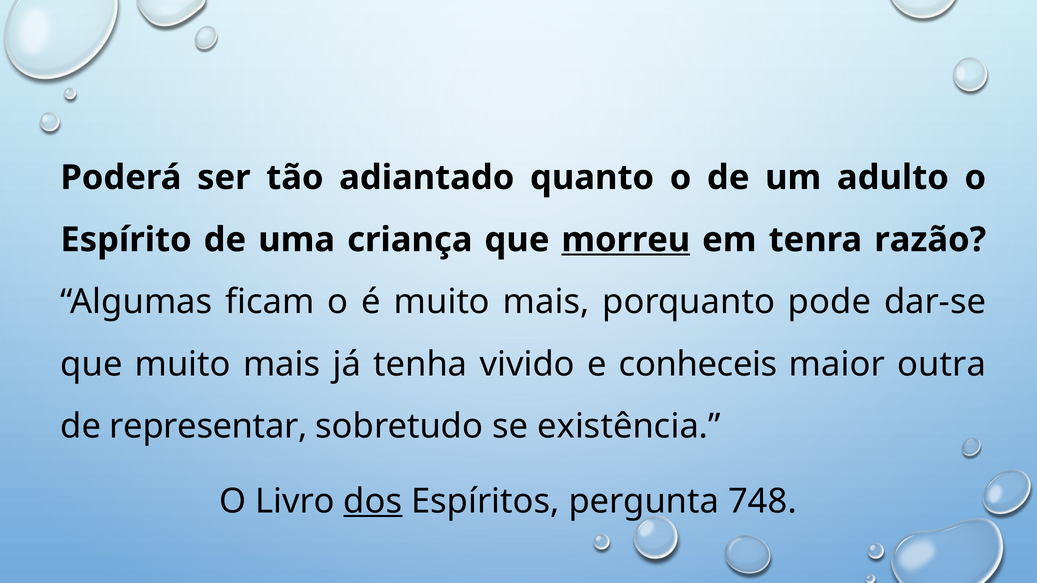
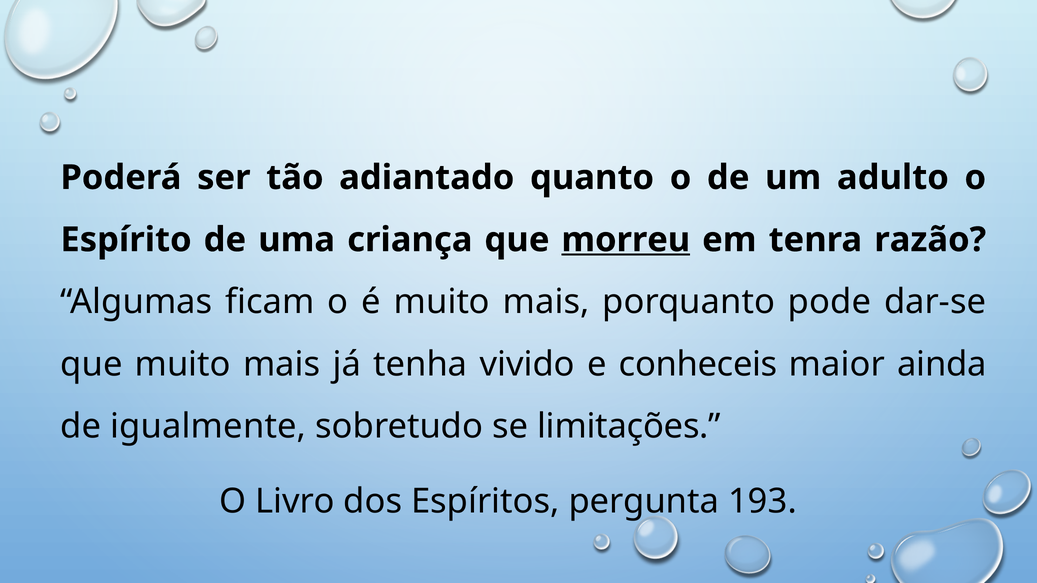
outra: outra -> ainda
representar: representar -> igualmente
existência: existência -> limitações
dos underline: present -> none
748: 748 -> 193
